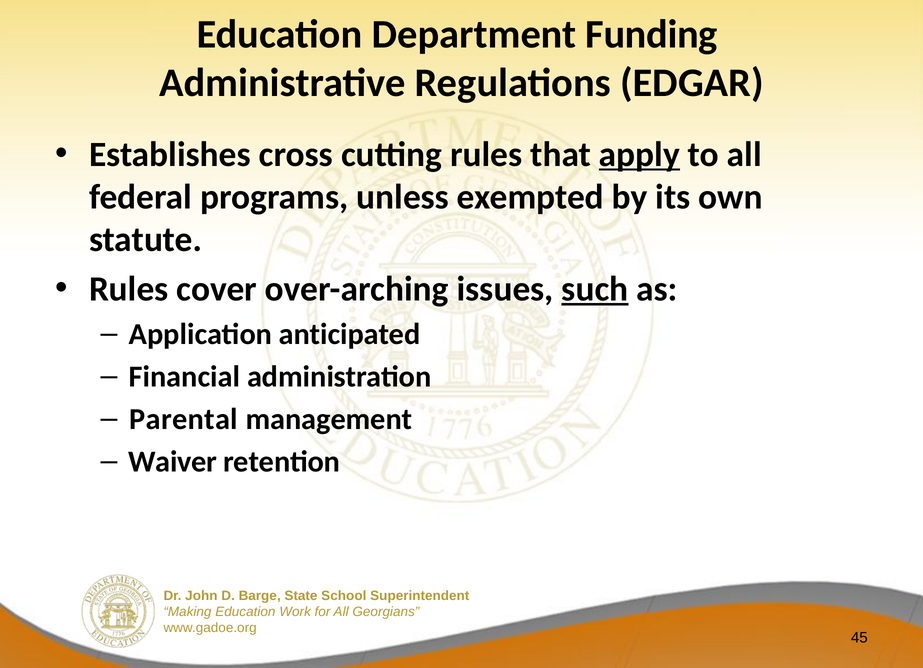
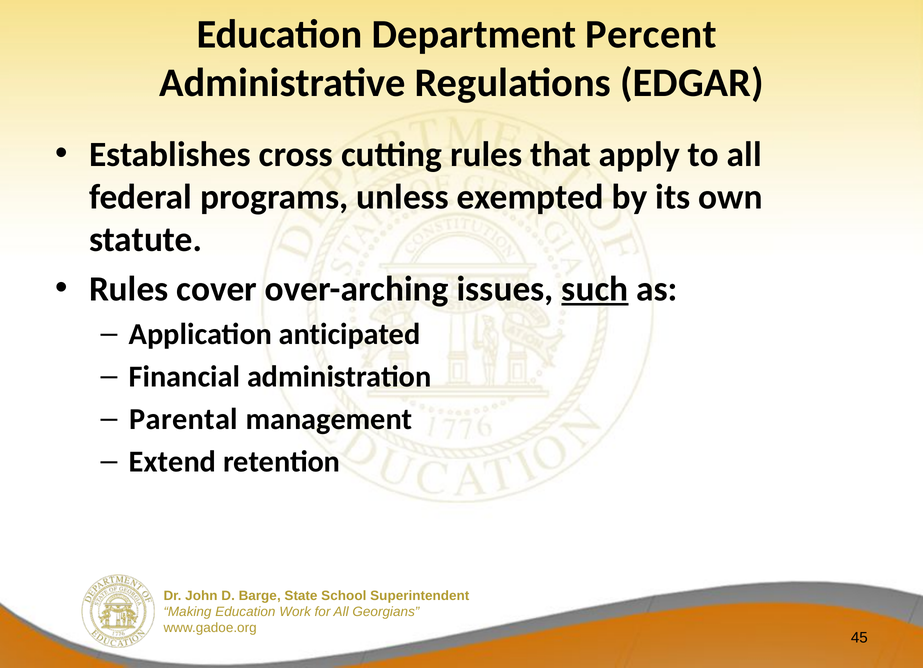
Funding: Funding -> Percent
apply underline: present -> none
Waiver: Waiver -> Extend
